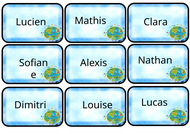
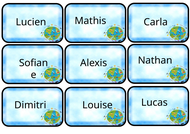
Clara: Clara -> Carla
